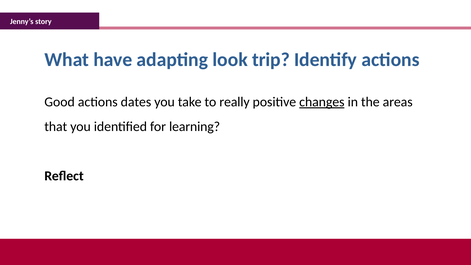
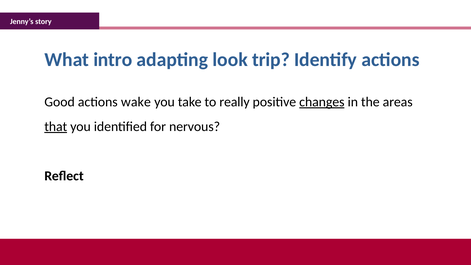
have: have -> intro
dates: dates -> wake
that underline: none -> present
learning: learning -> nervous
